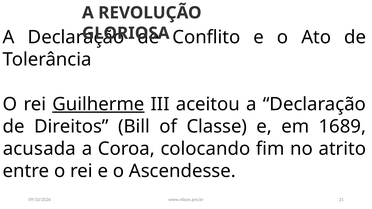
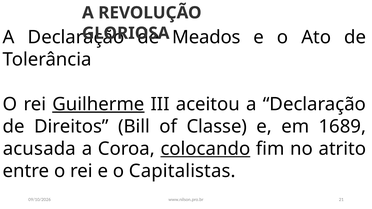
Conflito: Conflito -> Meados
colocando underline: none -> present
Ascendesse: Ascendesse -> Capitalistas
